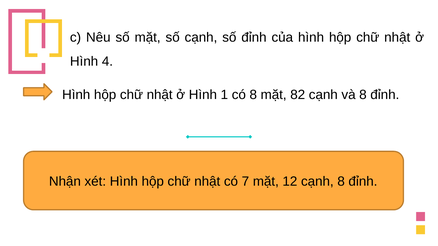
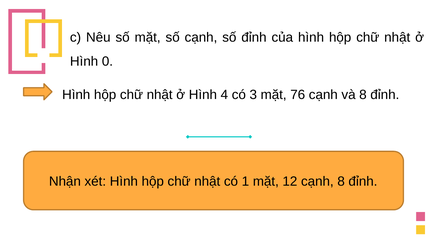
4: 4 -> 0
1: 1 -> 4
có 8: 8 -> 3
82: 82 -> 76
7: 7 -> 1
